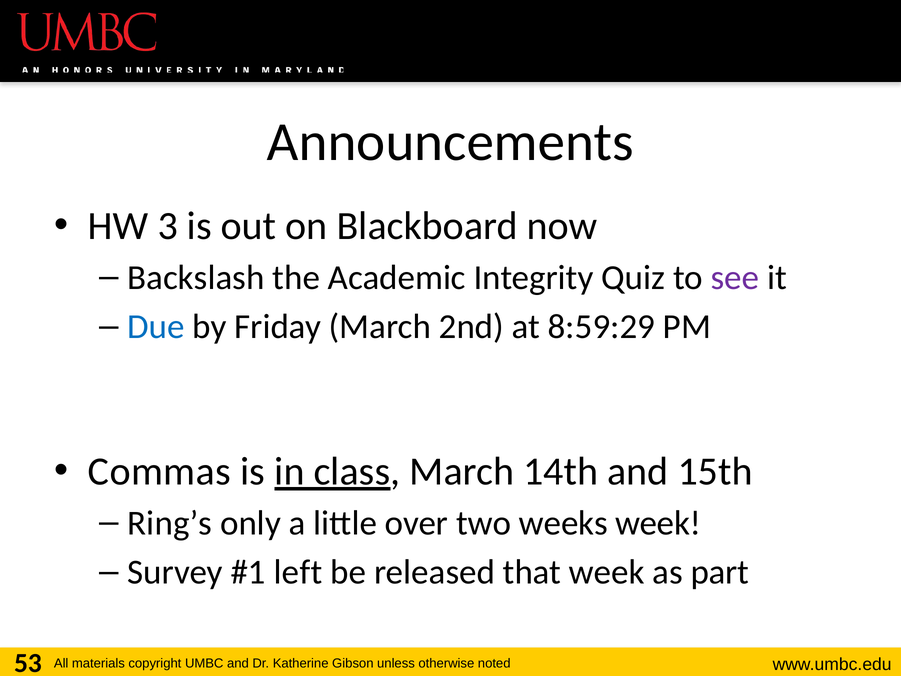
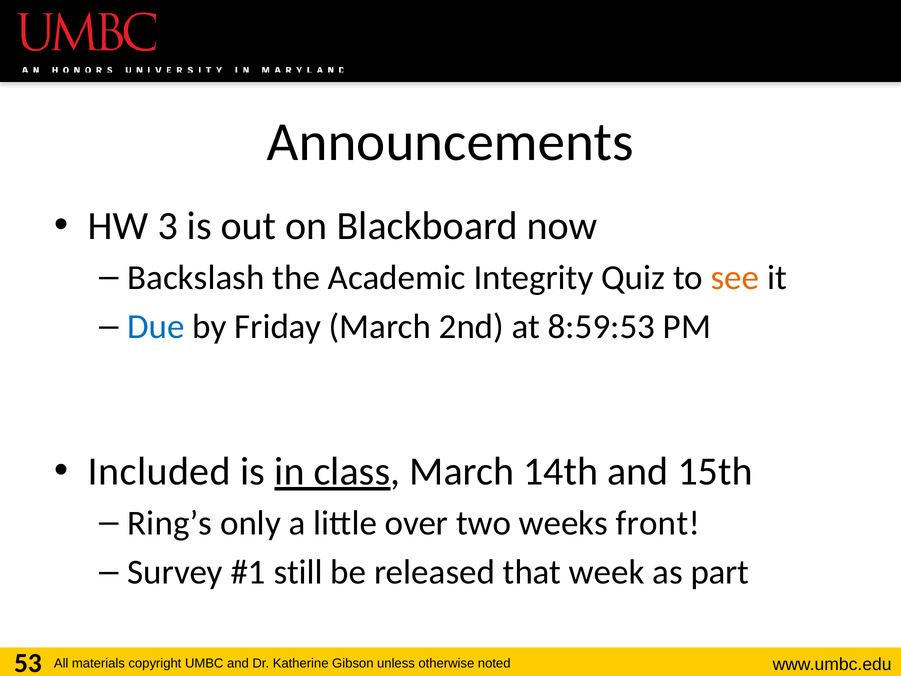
see colour: purple -> orange
8:59:29: 8:59:29 -> 8:59:53
Commas: Commas -> Included
weeks week: week -> front
left: left -> still
